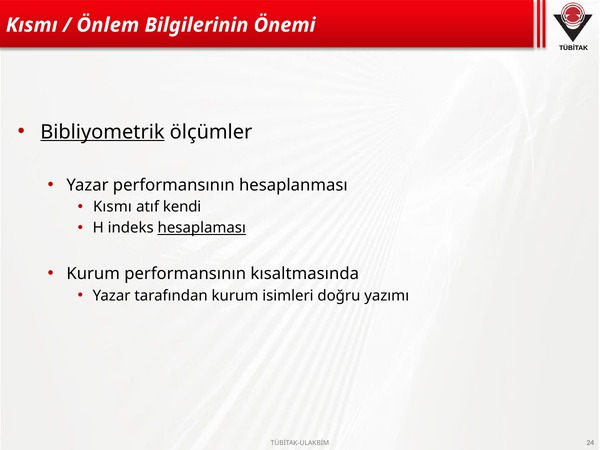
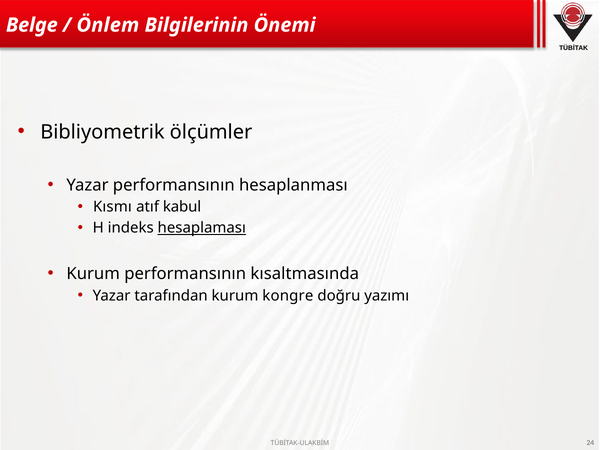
Kısmı at (32, 25): Kısmı -> Belge
Bibliyometrik underline: present -> none
kendi: kendi -> kabul
isimleri: isimleri -> kongre
